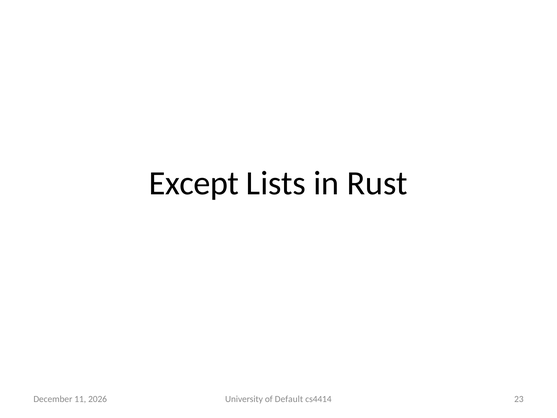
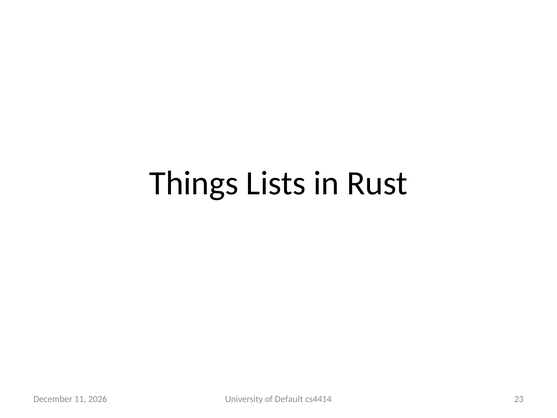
Except: Except -> Things
